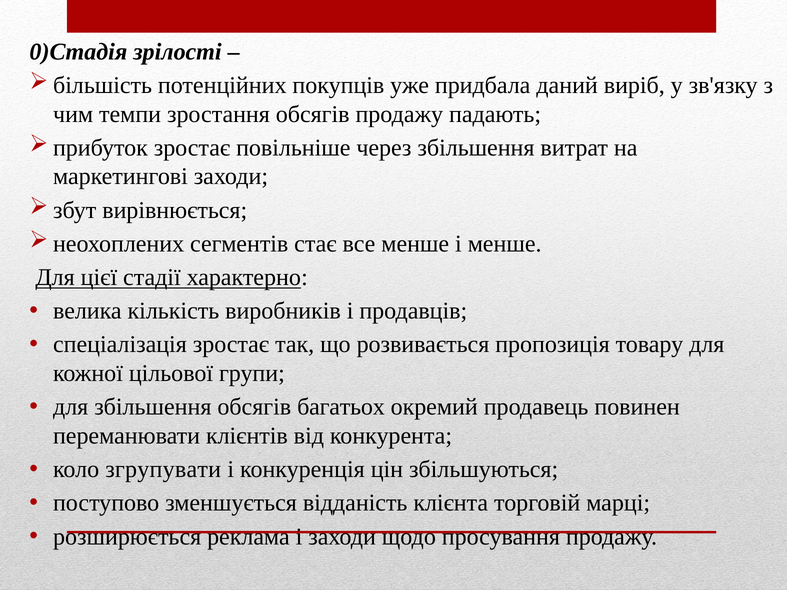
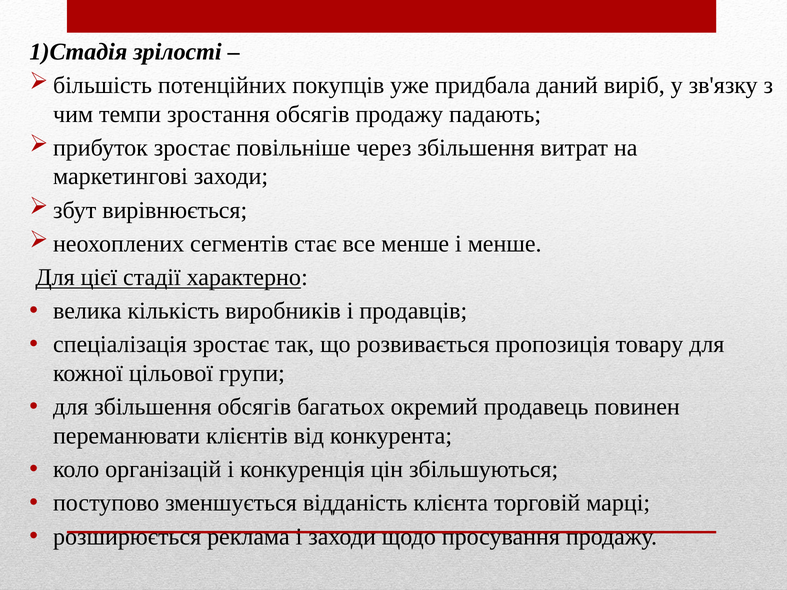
0)Стадія: 0)Стадія -> 1)Стадія
згрупувати: згрупувати -> організацій
